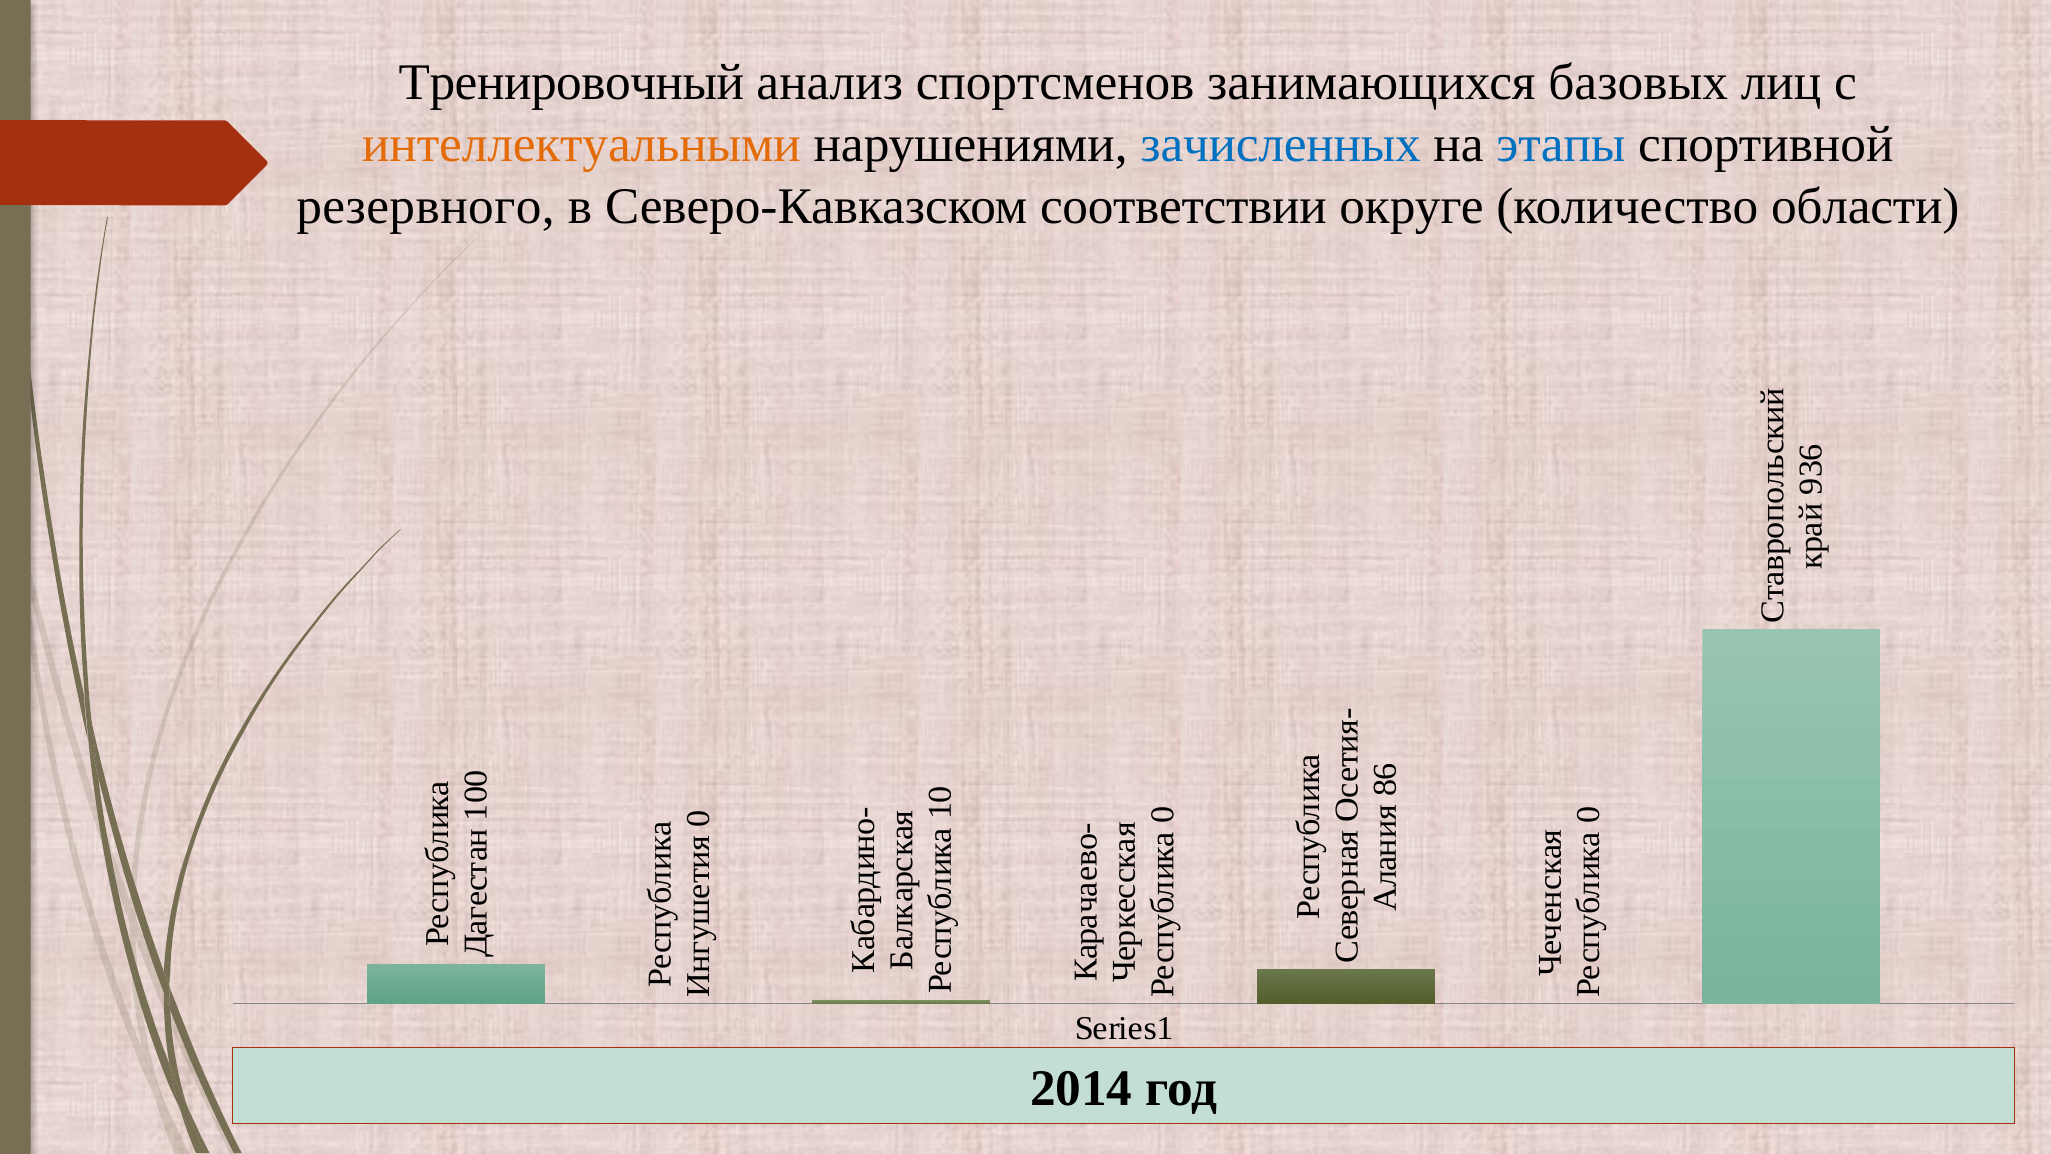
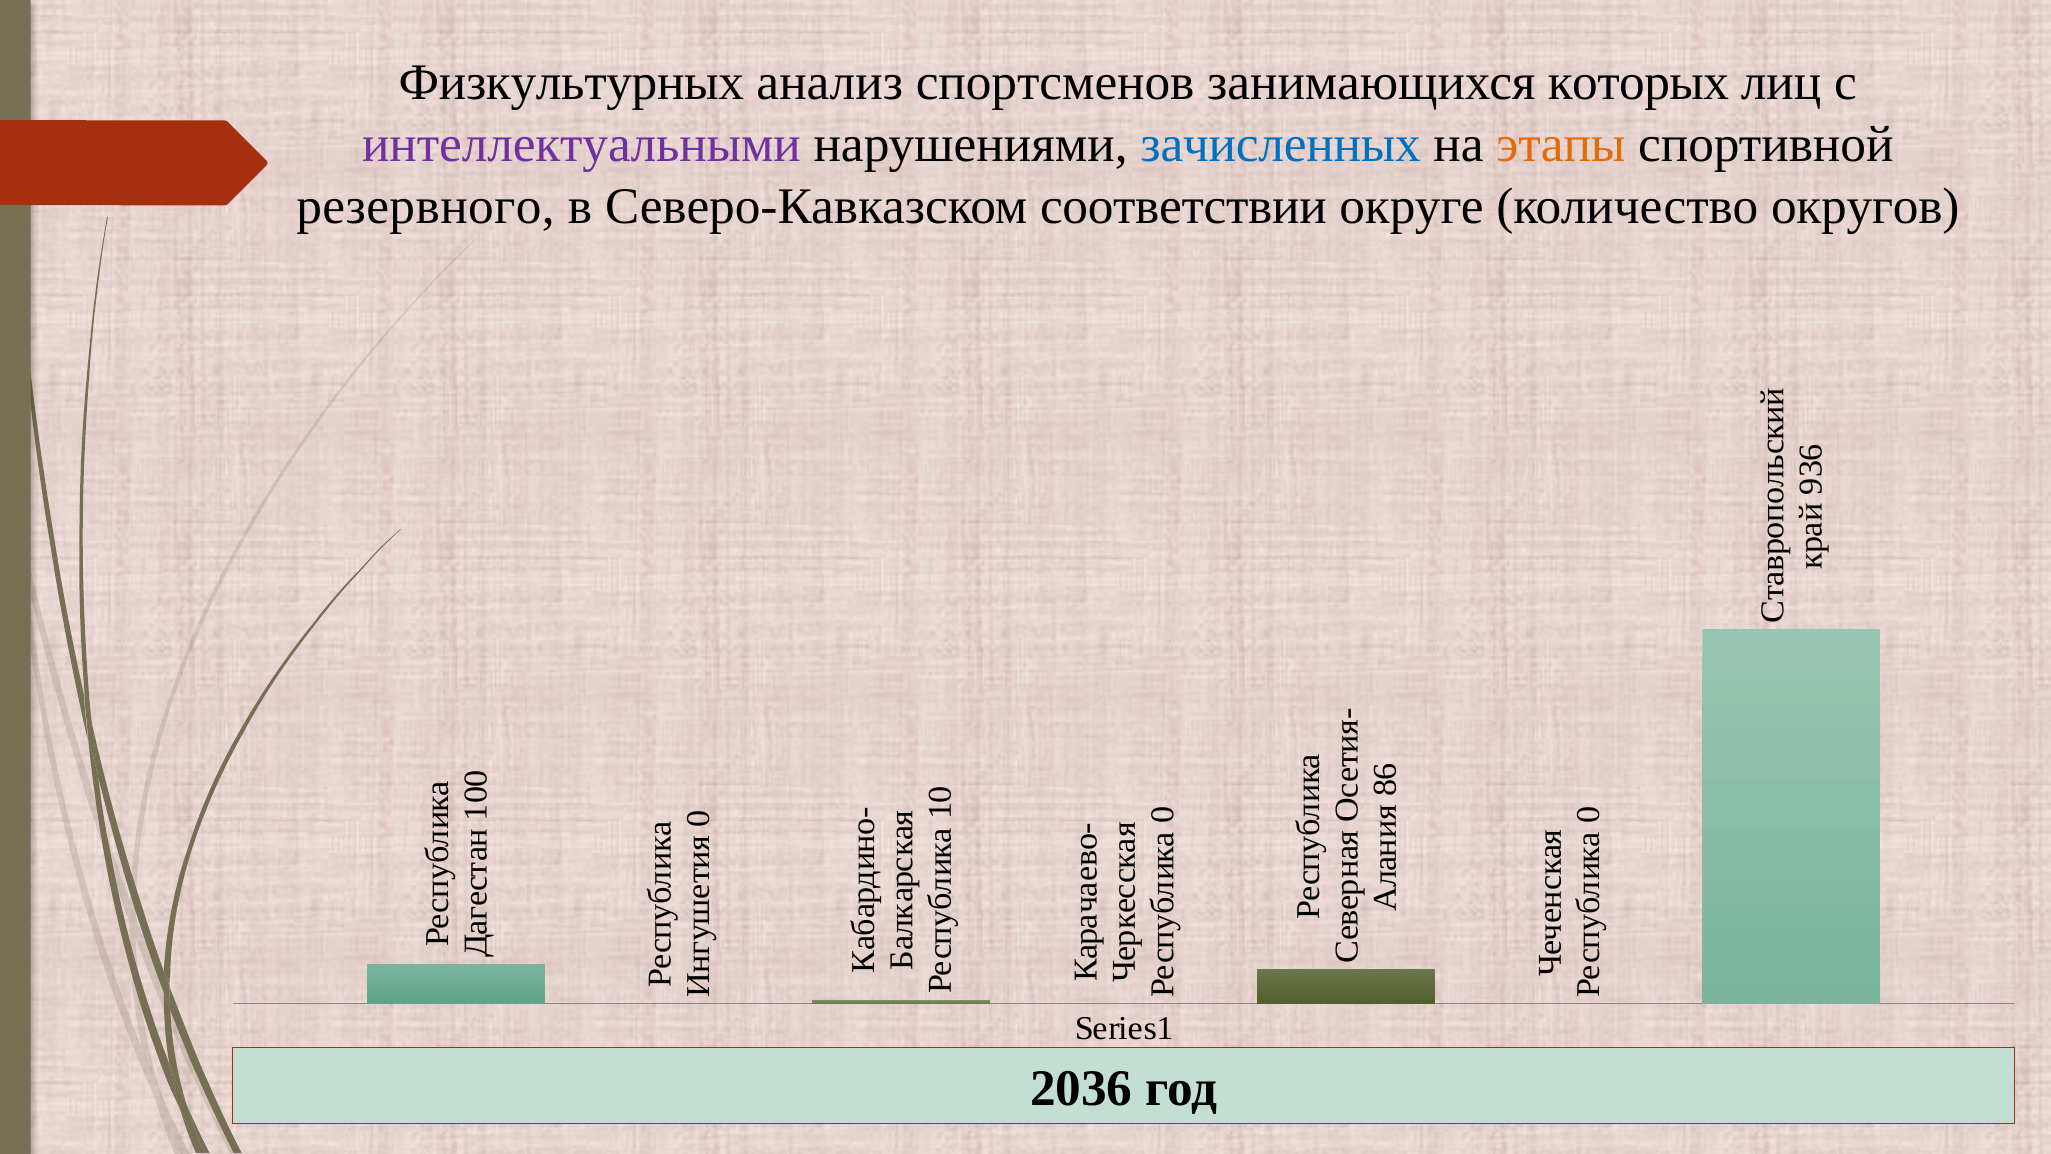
Тренировочный: Тренировочный -> Физкультурных
базовых: базовых -> которых
интеллектуальными colour: orange -> purple
этапы colour: blue -> orange
области: области -> округов
2014: 2014 -> 2036
